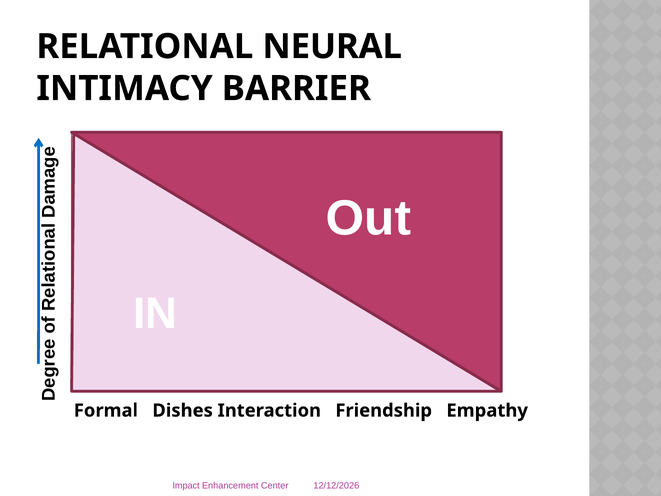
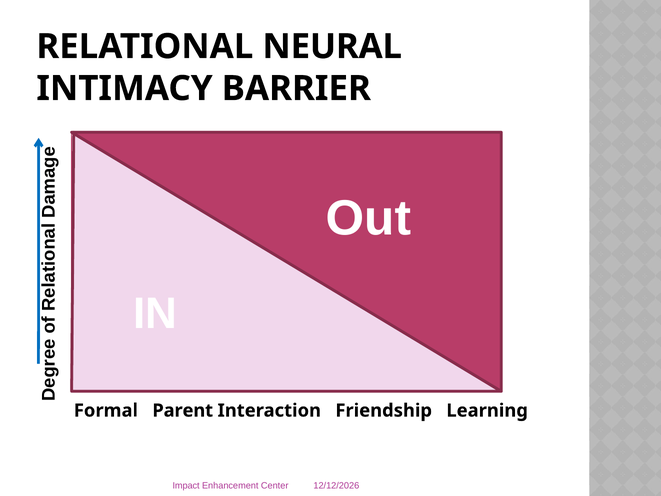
Dishes: Dishes -> Parent
Empathy: Empathy -> Learning
